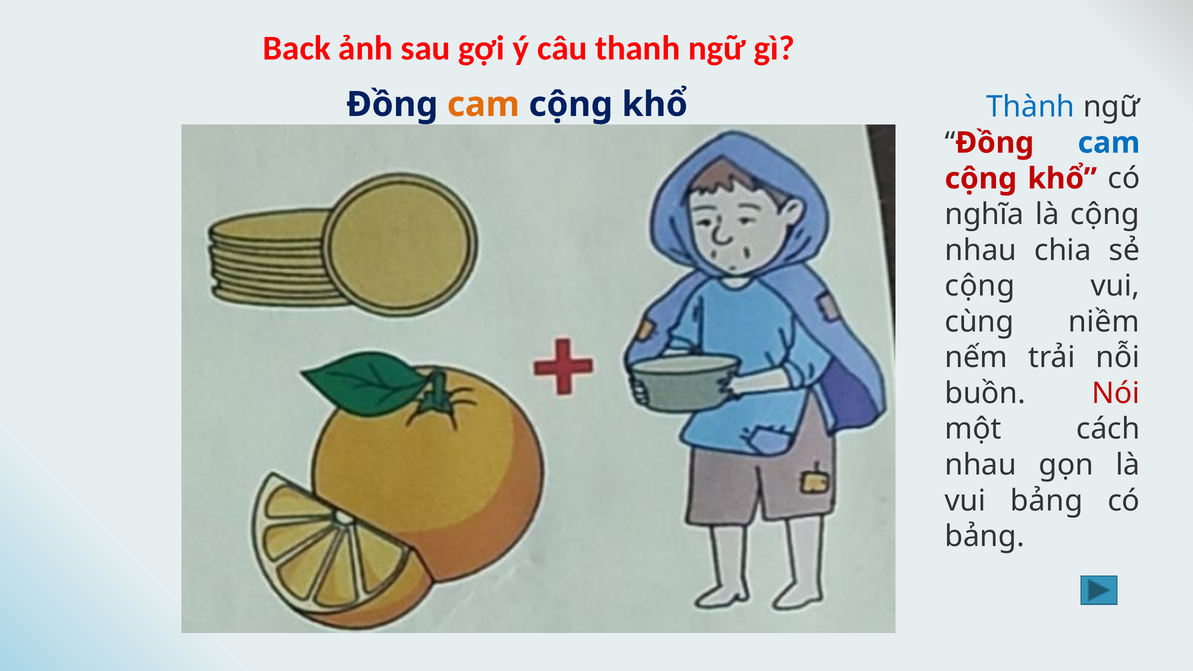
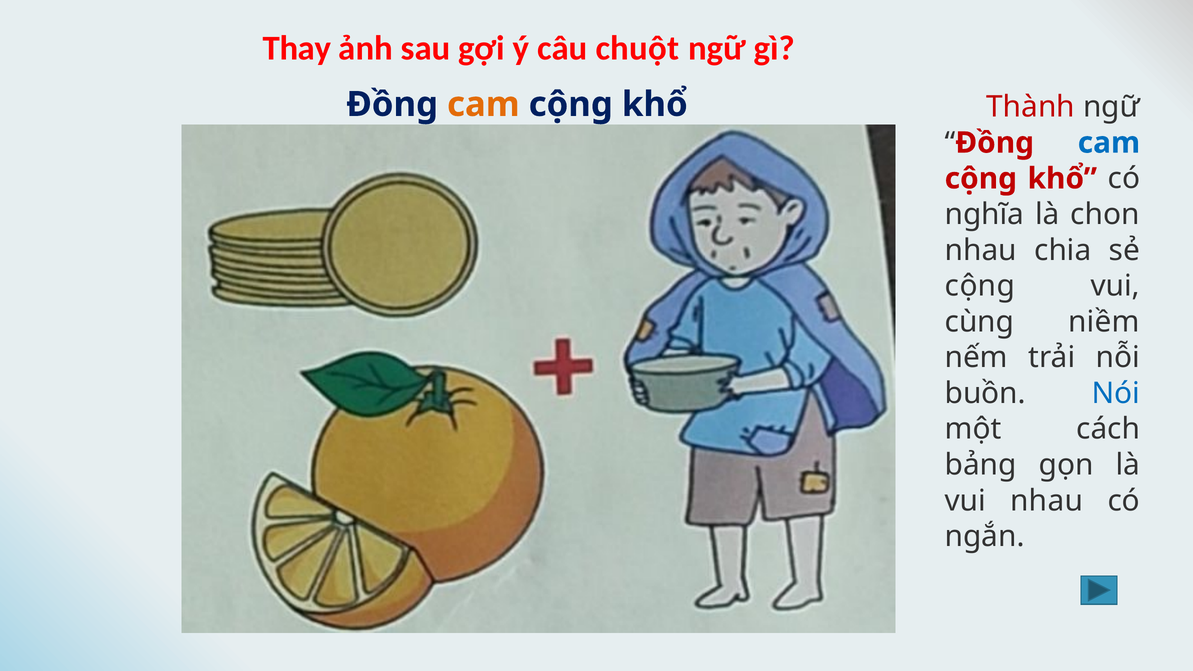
Back: Back -> Thay
thanh: thanh -> chuột
Thành colour: blue -> red
là cộng: cộng -> chọn
Nói colour: red -> blue
nhau at (981, 465): nhau -> bảng
vui bảng: bảng -> nhau
bảng at (985, 537): bảng -> ngắn
